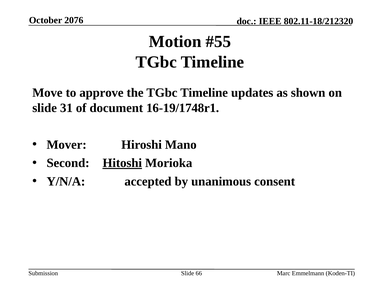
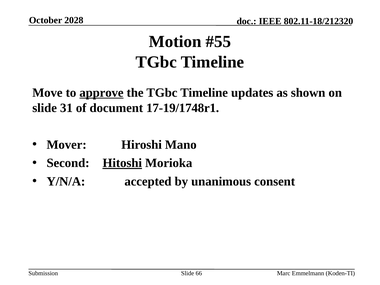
2076: 2076 -> 2028
approve underline: none -> present
16-19/1748r1: 16-19/1748r1 -> 17-19/1748r1
